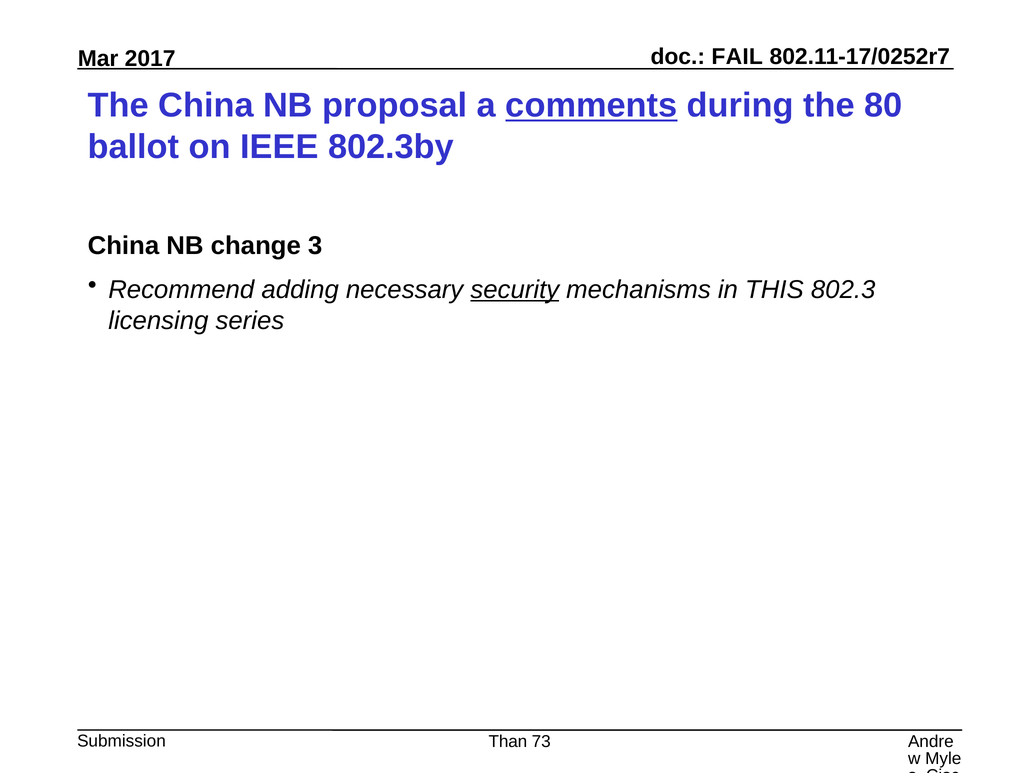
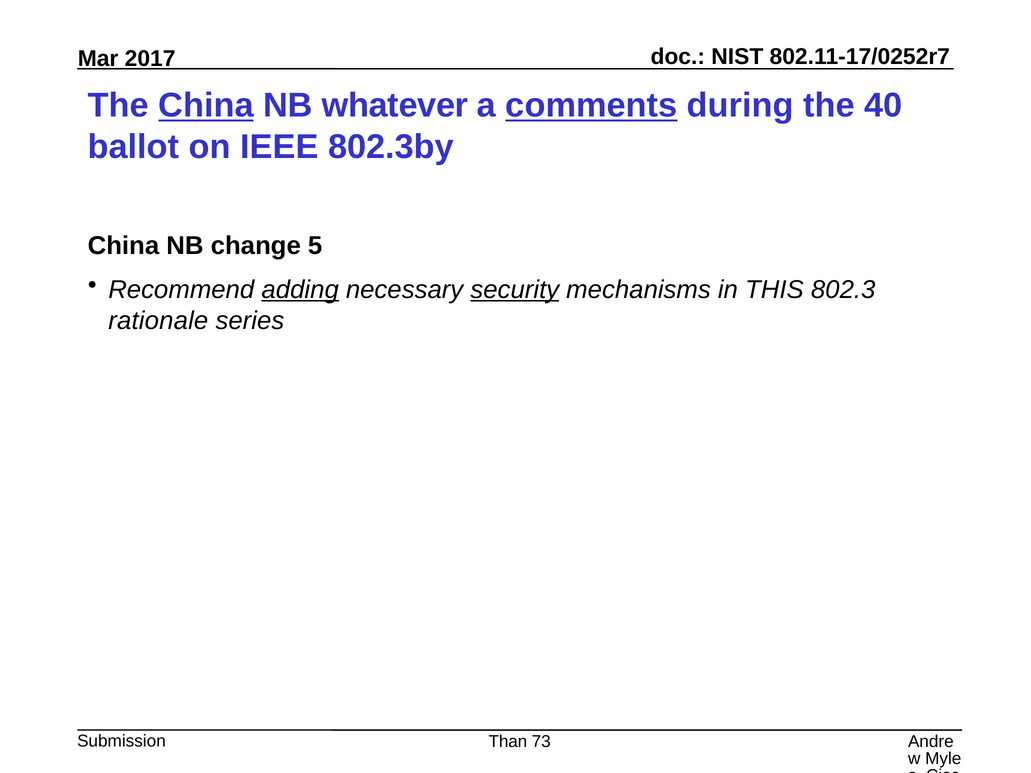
FAIL: FAIL -> NIST
China at (206, 106) underline: none -> present
proposal: proposal -> whatever
80: 80 -> 40
3: 3 -> 5
adding underline: none -> present
licensing: licensing -> rationale
